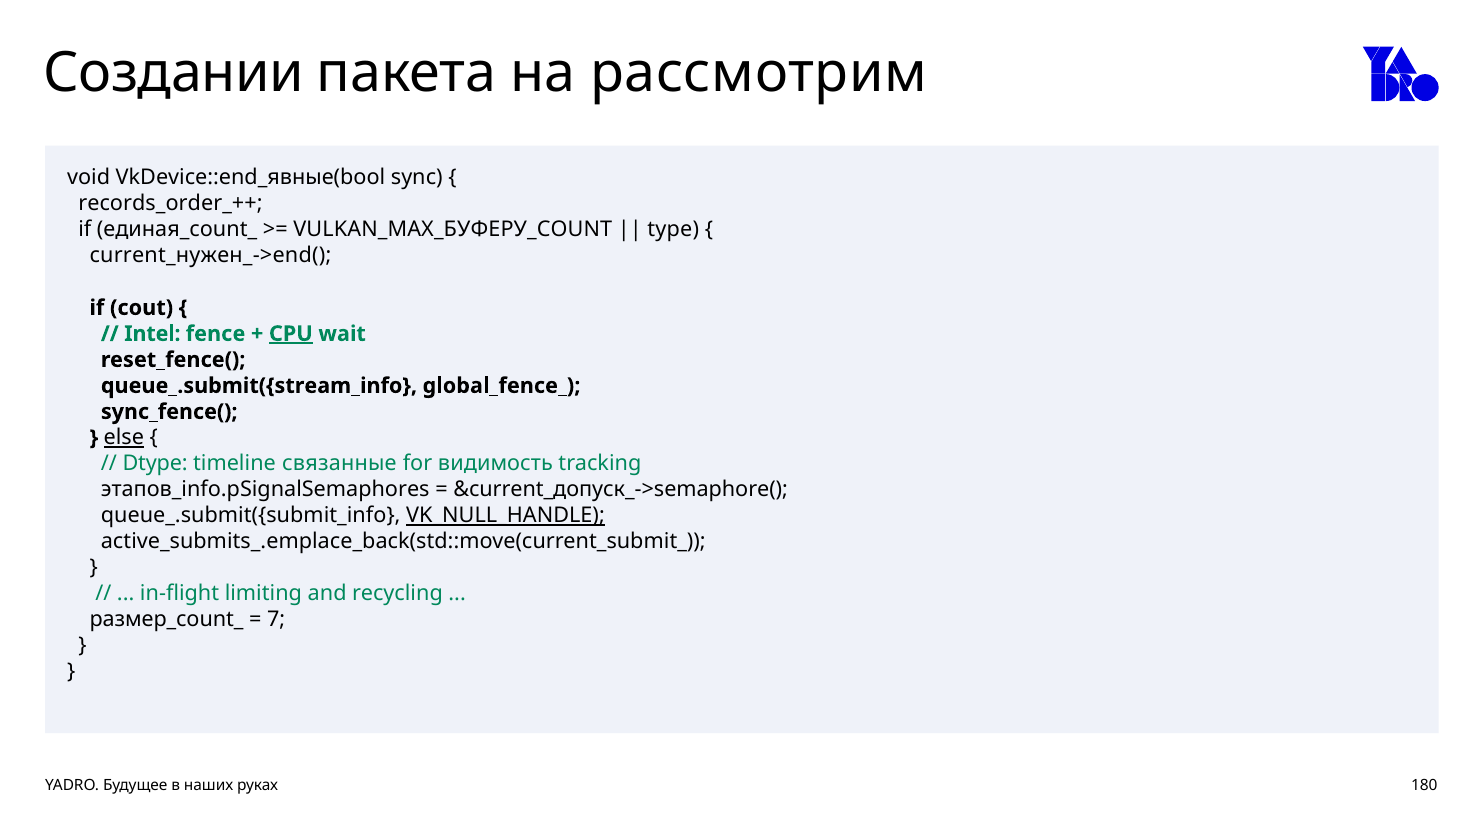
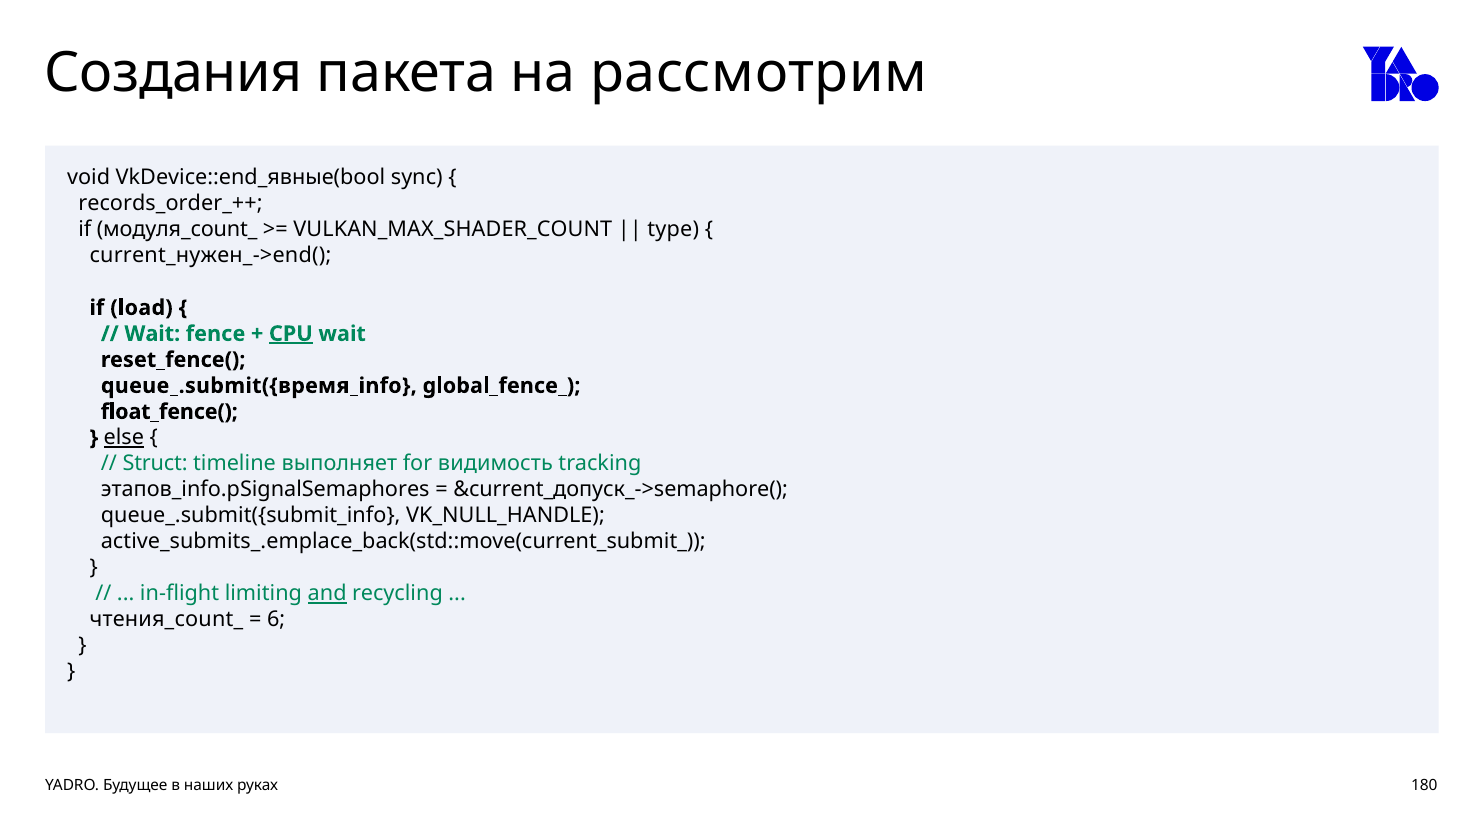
Создании: Создании -> Создания
единая_count_: единая_count_ -> модуля_count_
VULKAN_MAX_БУФЕРУ_COUNT: VULKAN_MAX_БУФЕРУ_COUNT -> VULKAN_MAX_SHADER_COUNT
cout: cout -> load
Intel at (152, 334): Intel -> Wait
queue_.submit({stream_info: queue_.submit({stream_info -> queue_.submit({время_info
sync_fence(: sync_fence( -> float_fence(
Dtype: Dtype -> Struct
связанные: связанные -> выполняет
VK_NULL_HANDLE underline: present -> none
and underline: none -> present
размер_count_: размер_count_ -> чтения_count_
7: 7 -> 6
